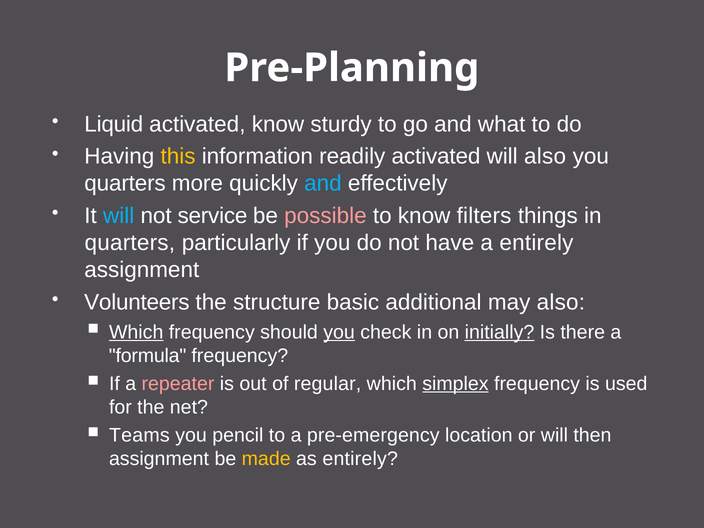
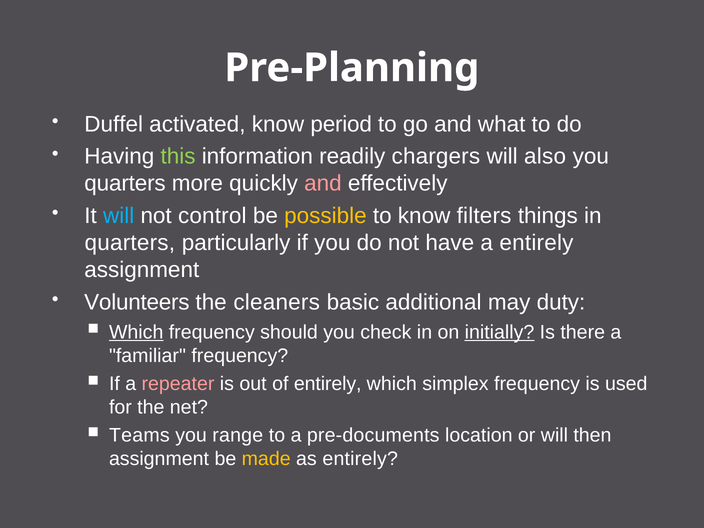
Liquid: Liquid -> Duffel
sturdy: sturdy -> period
this colour: yellow -> light green
readily activated: activated -> chargers
and at (323, 184) colour: light blue -> pink
service: service -> control
possible colour: pink -> yellow
structure: structure -> cleaners
may also: also -> duty
you at (339, 332) underline: present -> none
formula: formula -> familiar
of regular: regular -> entirely
simplex underline: present -> none
pencil: pencil -> range
pre-emergency: pre-emergency -> pre-documents
